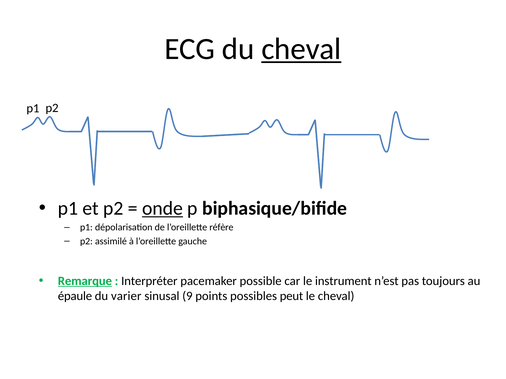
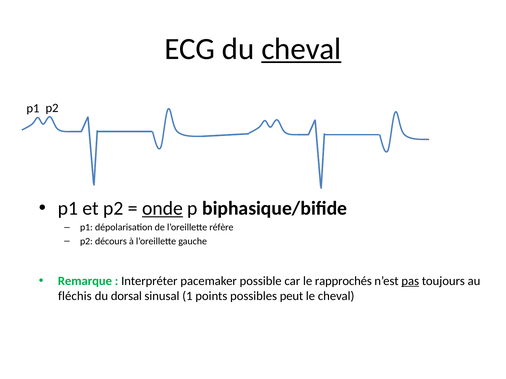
assimilé: assimilé -> décours
Remarque underline: present -> none
instrument: instrument -> rapprochés
pas underline: none -> present
épaule: épaule -> fléchis
varier: varier -> dorsal
9: 9 -> 1
